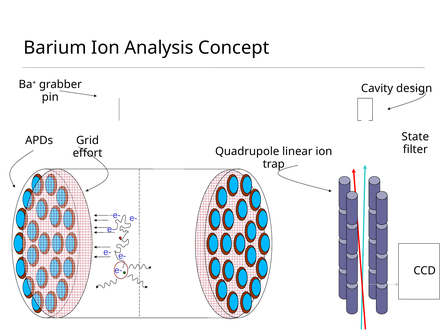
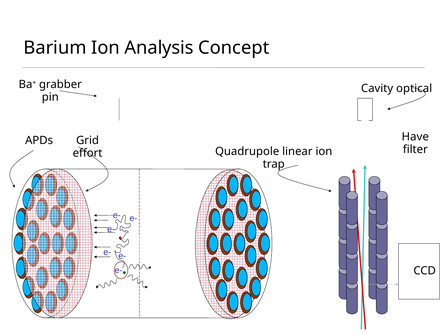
design: design -> optical
State: State -> Have
